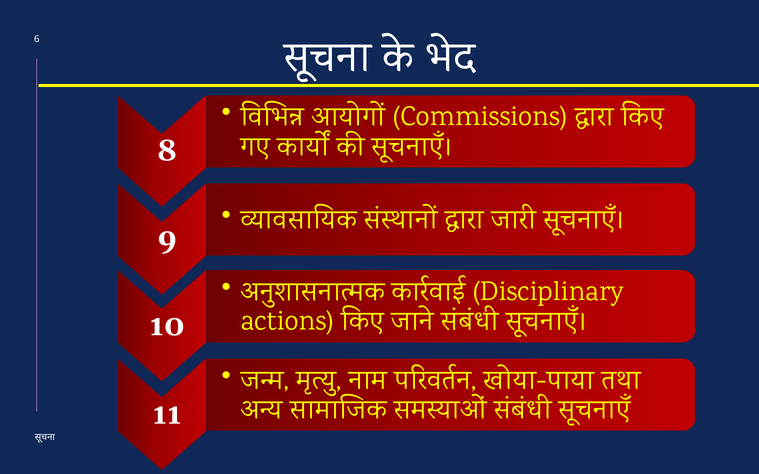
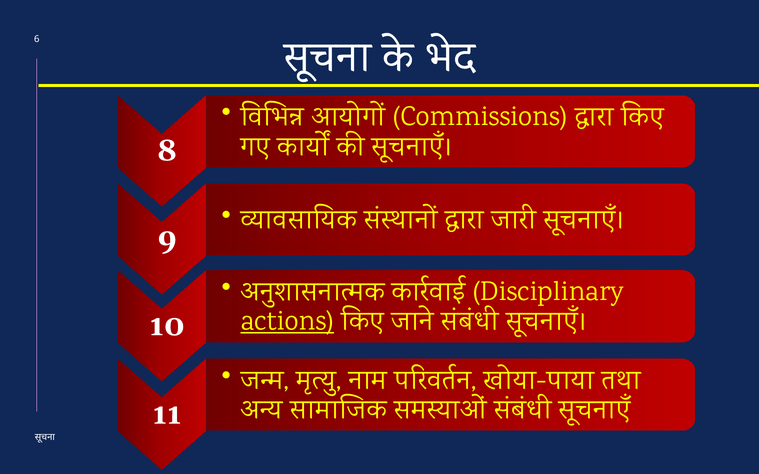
actions underline: none -> present
